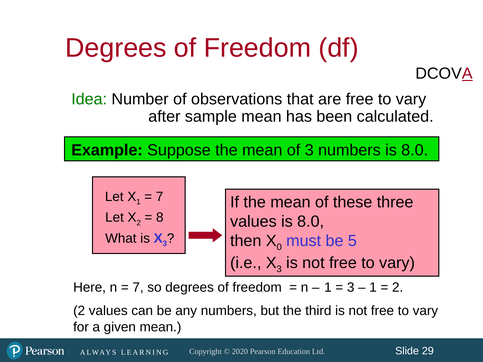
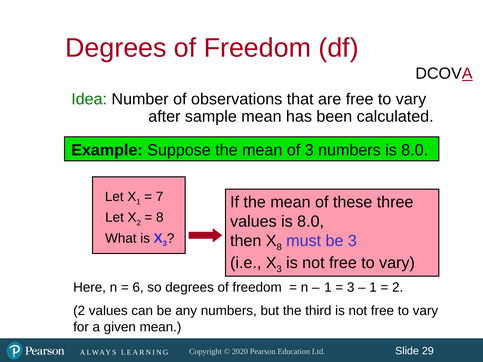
0 at (279, 247): 0 -> 8
be 5: 5 -> 3
7 at (138, 288): 7 -> 6
